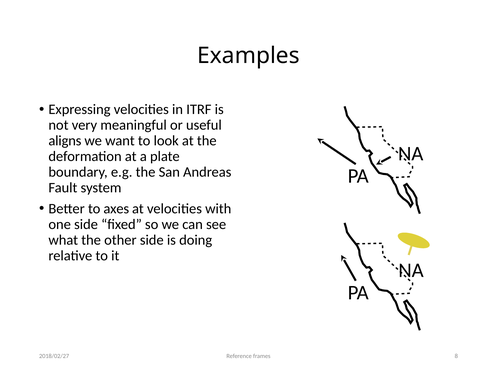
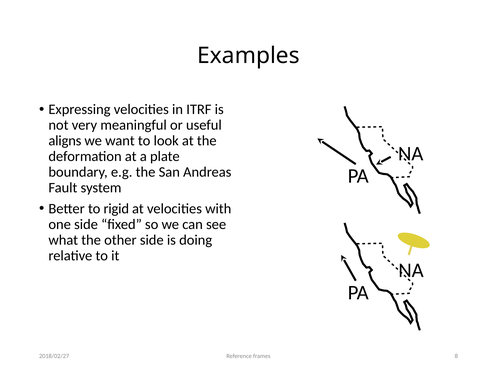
axes: axes -> rigid
